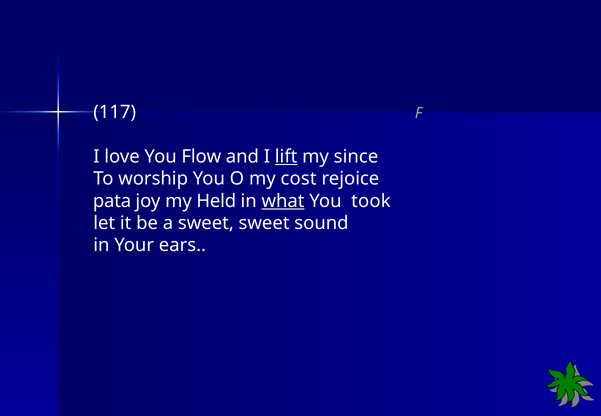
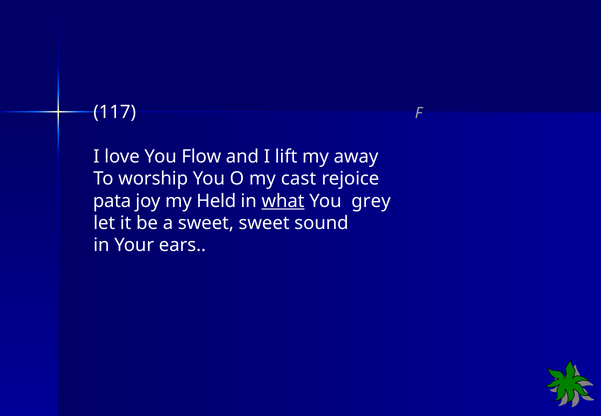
lift underline: present -> none
since: since -> away
cost: cost -> cast
took: took -> grey
